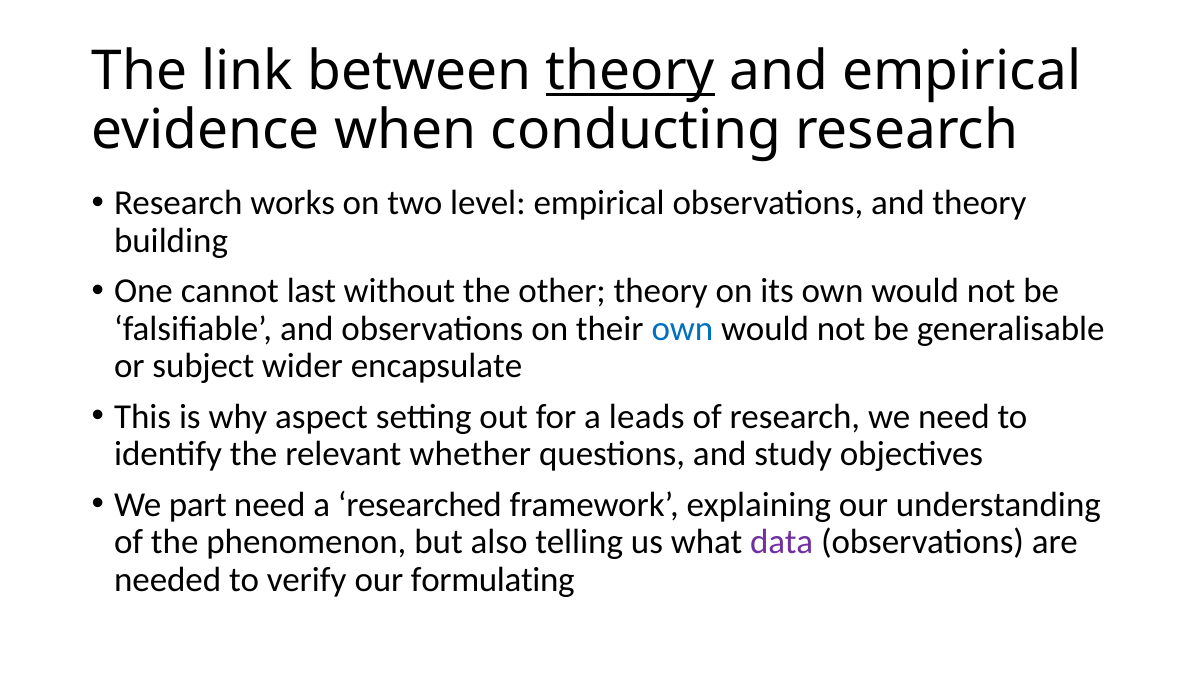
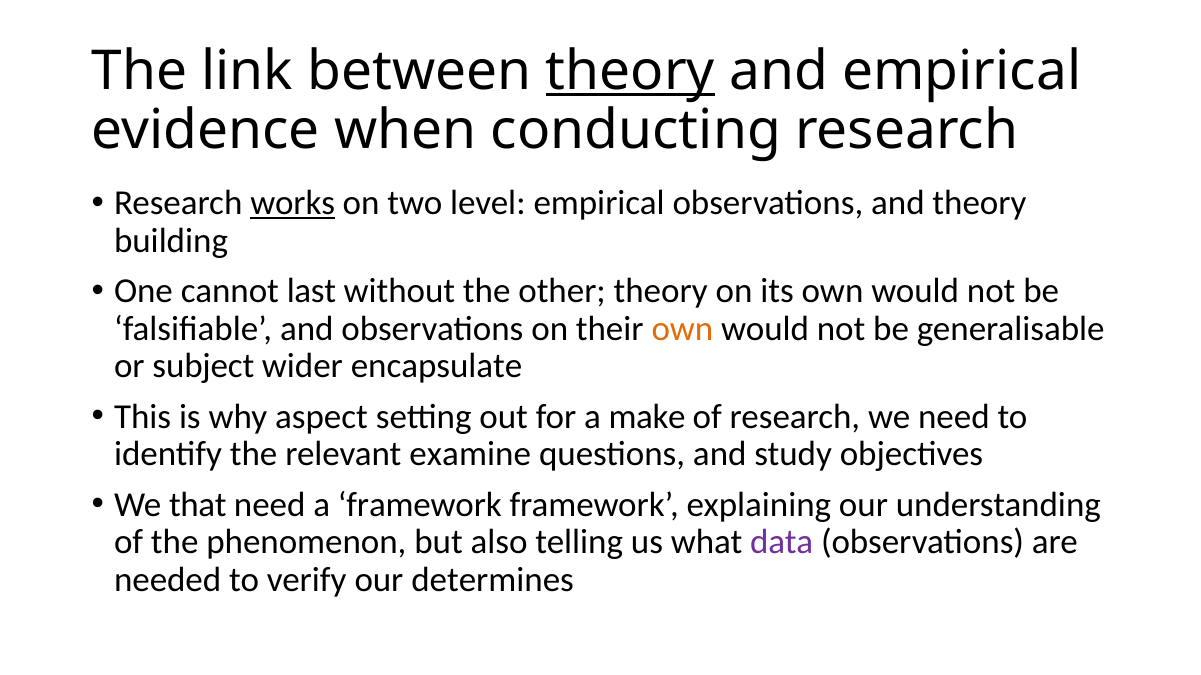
works underline: none -> present
own at (682, 329) colour: blue -> orange
leads: leads -> make
whether: whether -> examine
part: part -> that
a researched: researched -> framework
formulating: formulating -> determines
